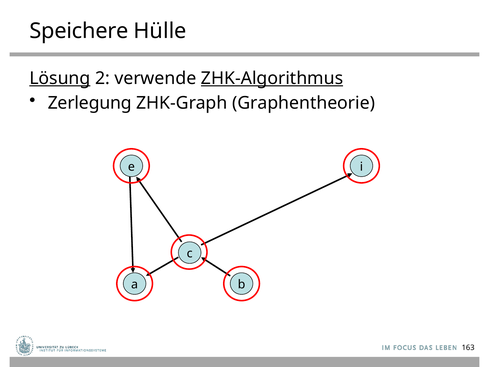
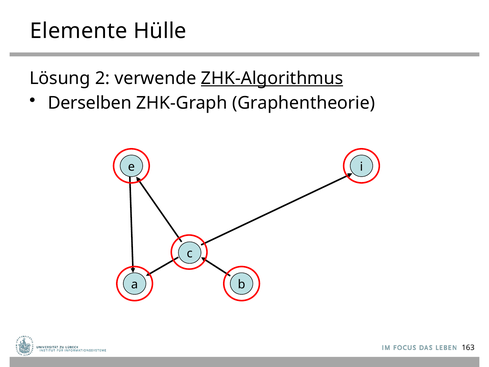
Speichere: Speichere -> Elemente
Lösung underline: present -> none
Zerlegung: Zerlegung -> Derselben
